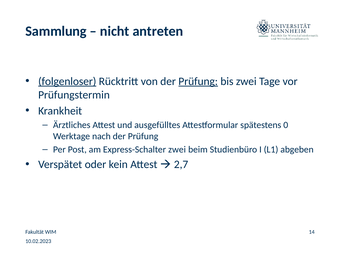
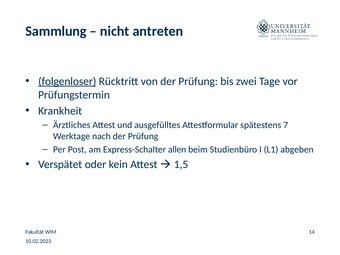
Prüfung at (198, 81) underline: present -> none
0: 0 -> 7
Express-Schalter zwei: zwei -> allen
2,7: 2,7 -> 1,5
